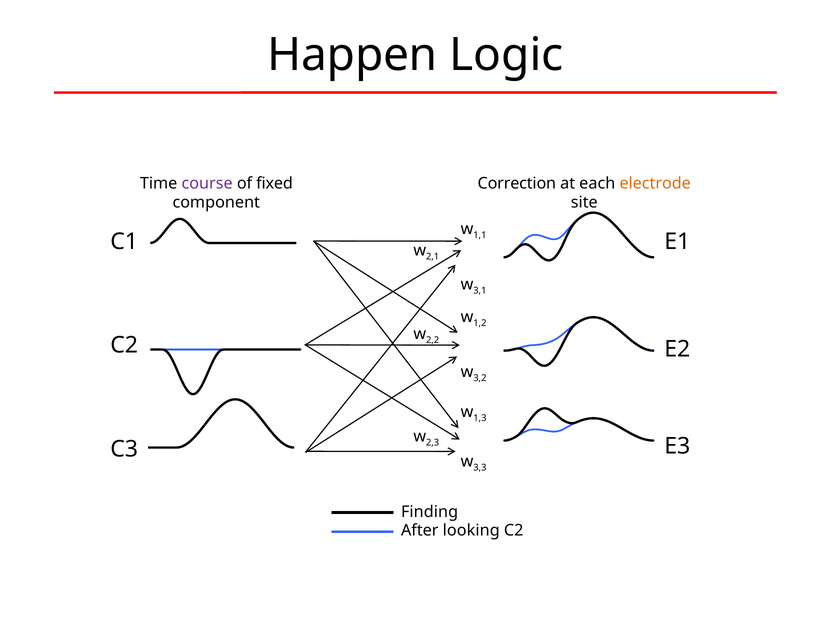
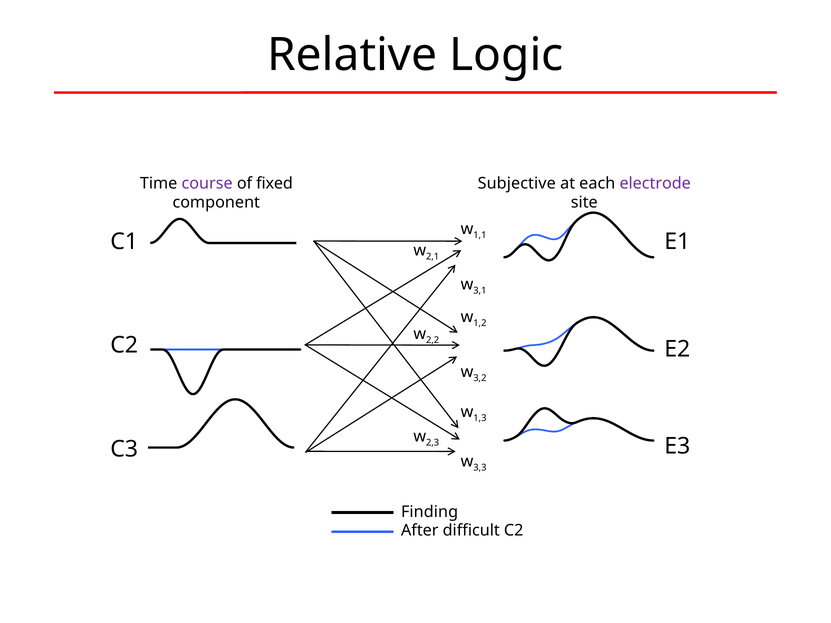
Happen: Happen -> Relative
Correction: Correction -> Subjective
electrode colour: orange -> purple
looking: looking -> difficult
